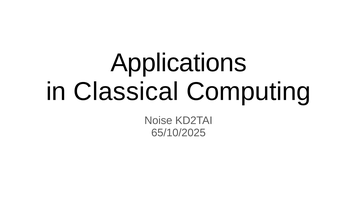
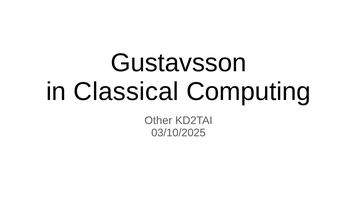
Applications: Applications -> Gustavsson
Noise: Noise -> Other
65/10/2025: 65/10/2025 -> 03/10/2025
